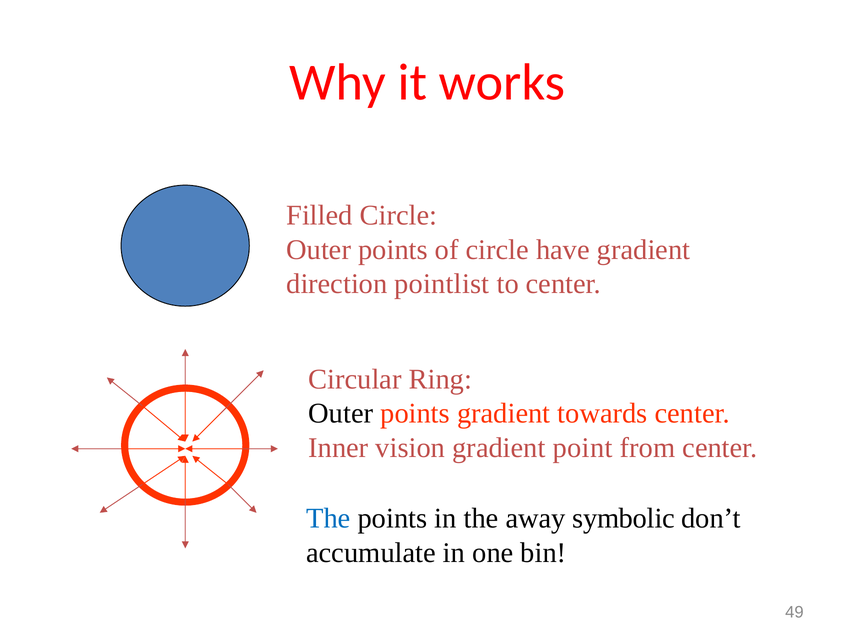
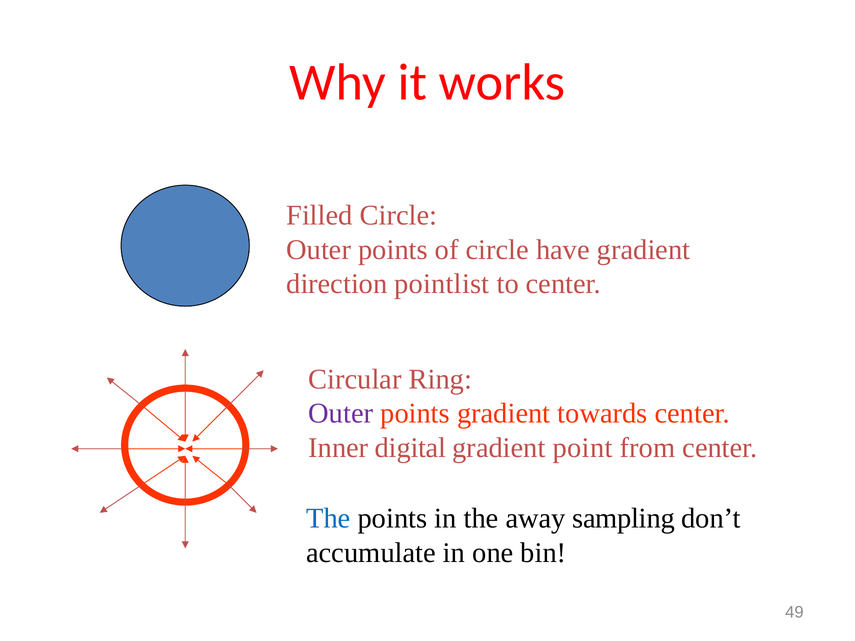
Outer at (341, 414) colour: black -> purple
vision: vision -> digital
symbolic: symbolic -> sampling
